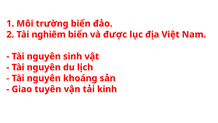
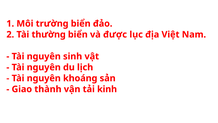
nghiêm: nghiêm -> thường
tuyên: tuyên -> thành
